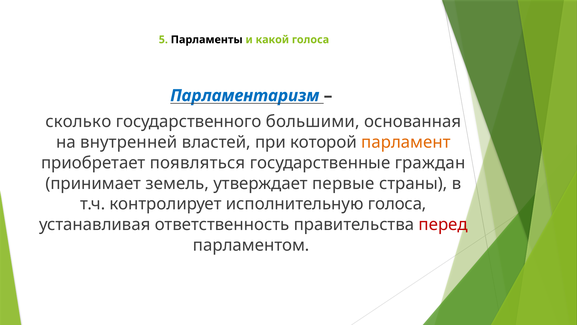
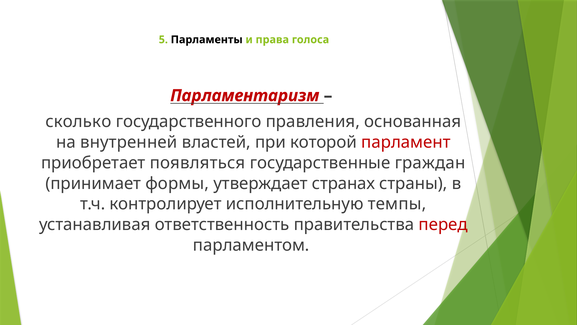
какой: какой -> права
Парламентаризм colour: blue -> red
большими: большими -> правления
парламент colour: orange -> red
земель: земель -> формы
первые: первые -> странах
исполнительную голоса: голоса -> темпы
